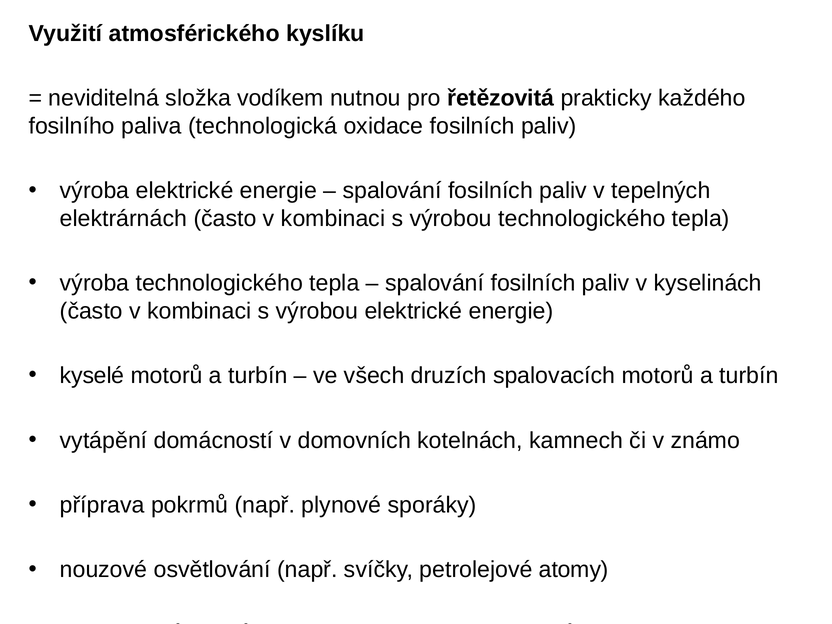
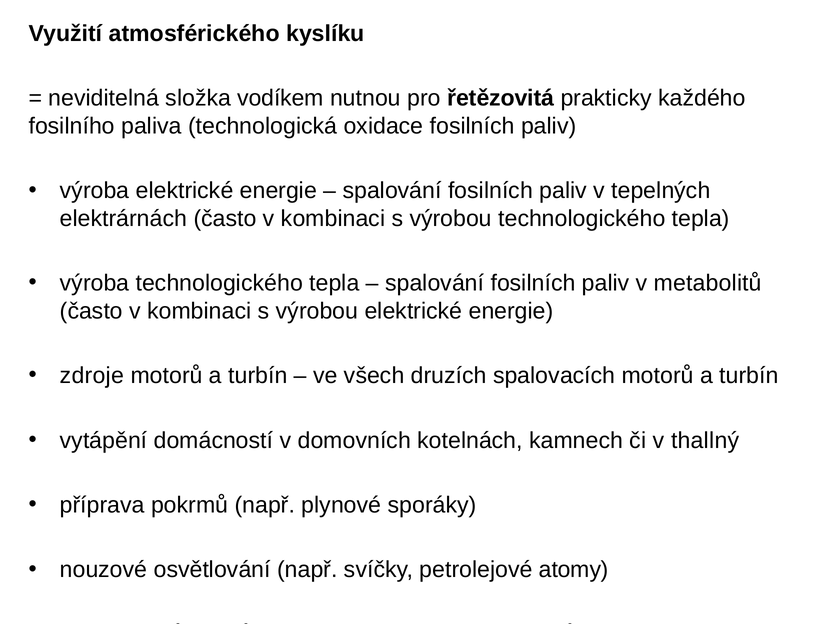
kyselinách: kyselinách -> metabolitů
kyselé: kyselé -> zdroje
známo: známo -> thallný
